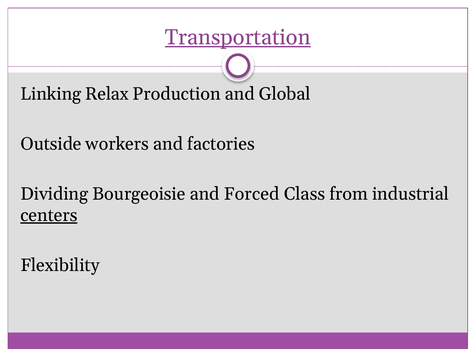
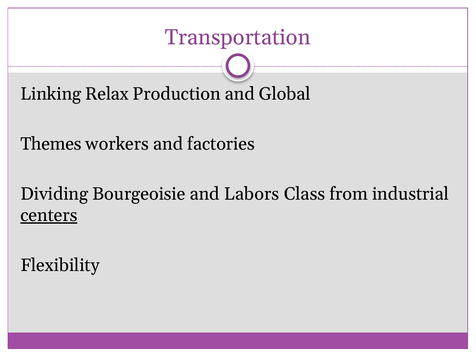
Transportation underline: present -> none
Outside: Outside -> Themes
Forced: Forced -> Labors
